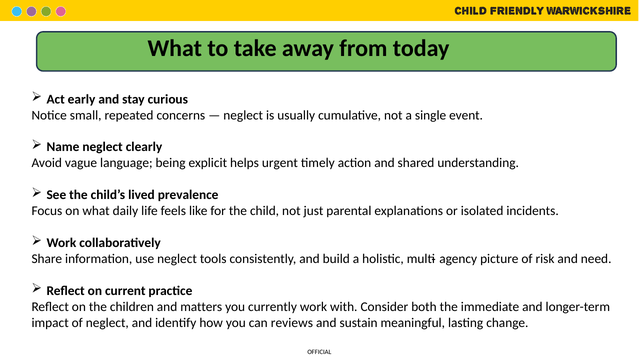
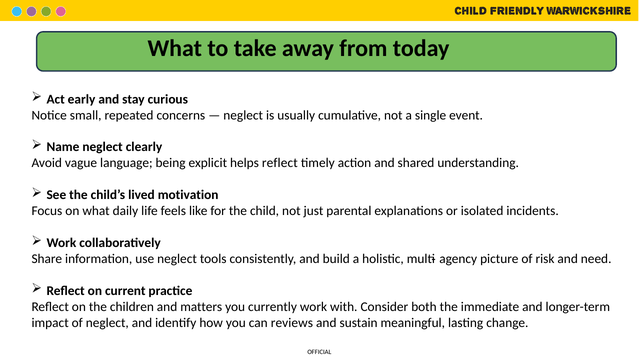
helps urgent: urgent -> reflect
prevalence: prevalence -> motivation
